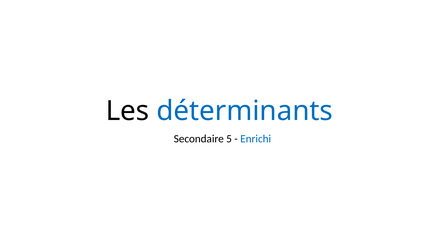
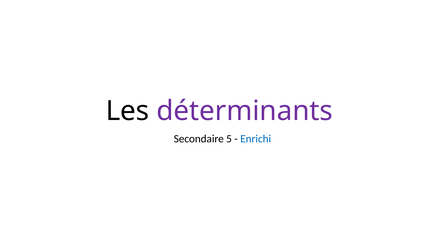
déterminants colour: blue -> purple
